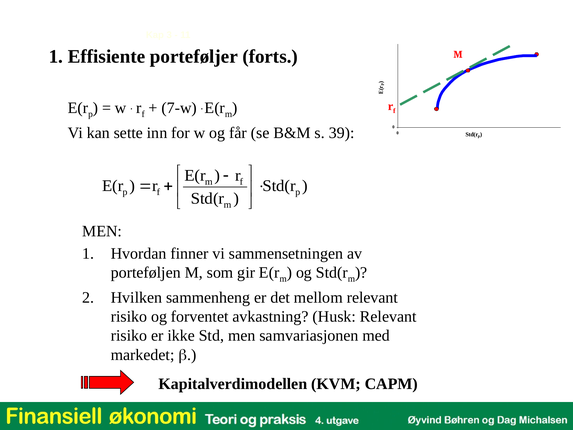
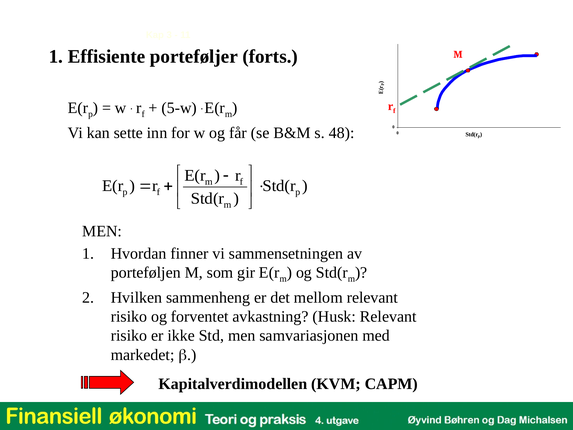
7-w: 7-w -> 5-w
39: 39 -> 48
